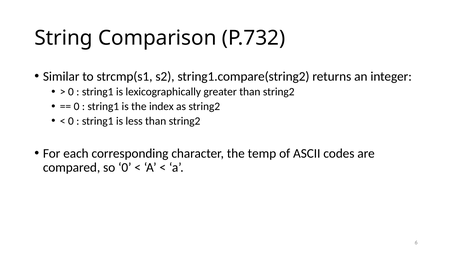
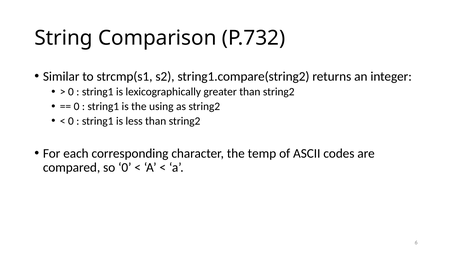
index: index -> using
